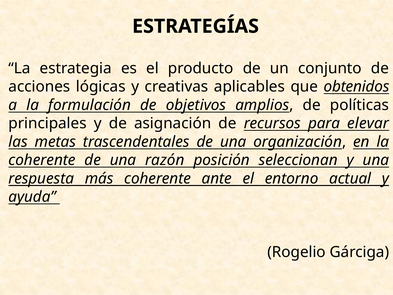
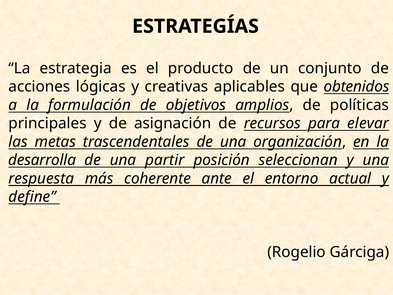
coherente at (42, 160): coherente -> desarrolla
razón: razón -> partir
ayuda: ayuda -> define
